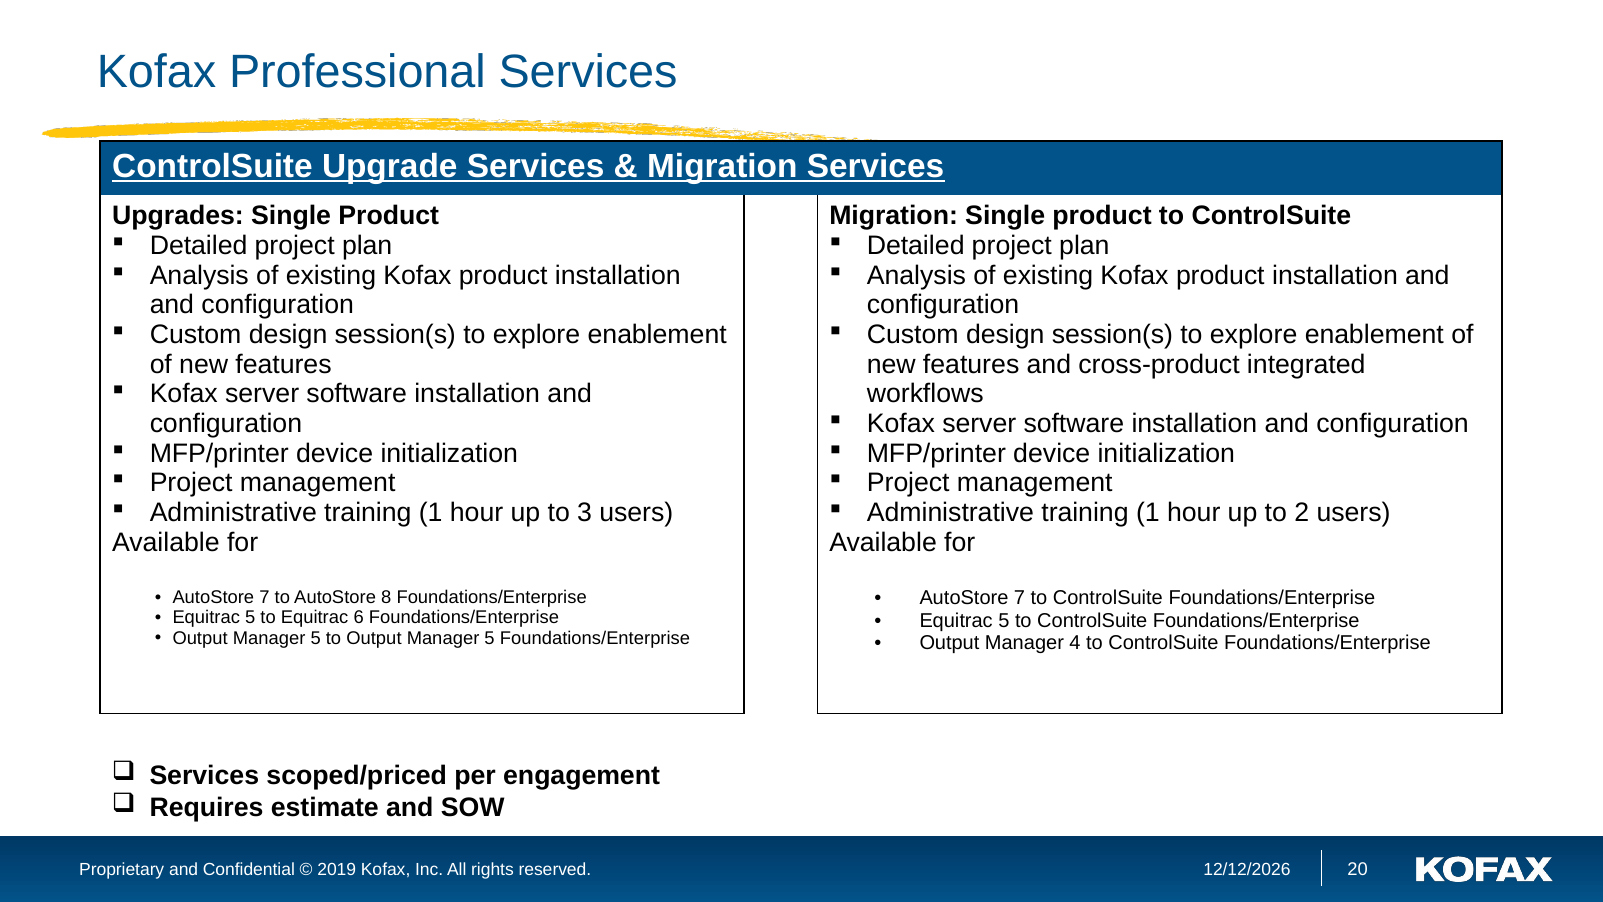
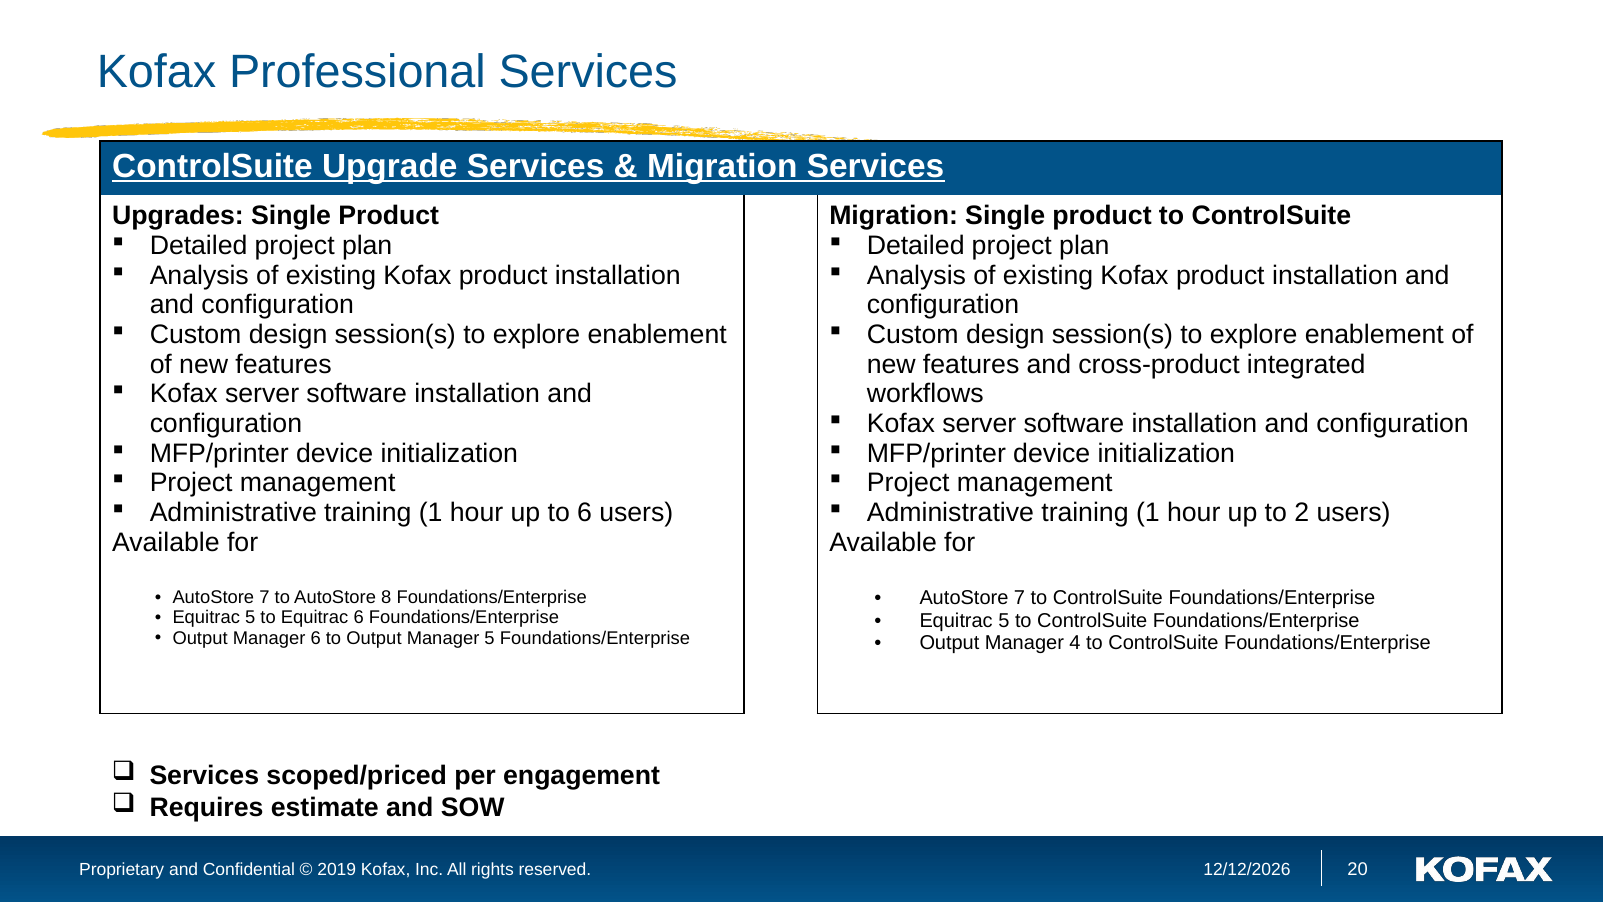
to 3: 3 -> 6
5 at (316, 638): 5 -> 6
